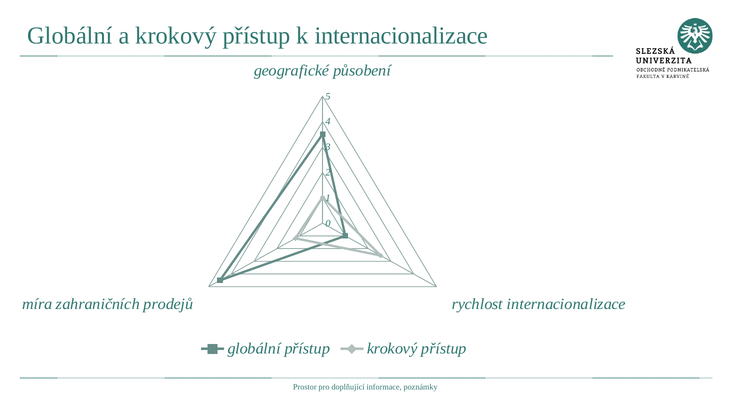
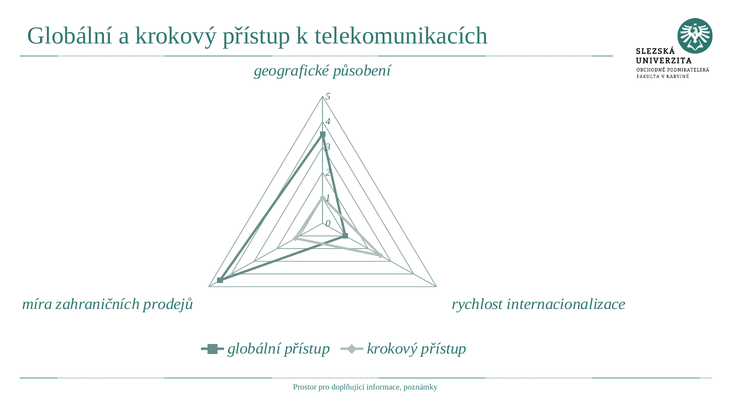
k internacionalizace: internacionalizace -> telekomunikacích
